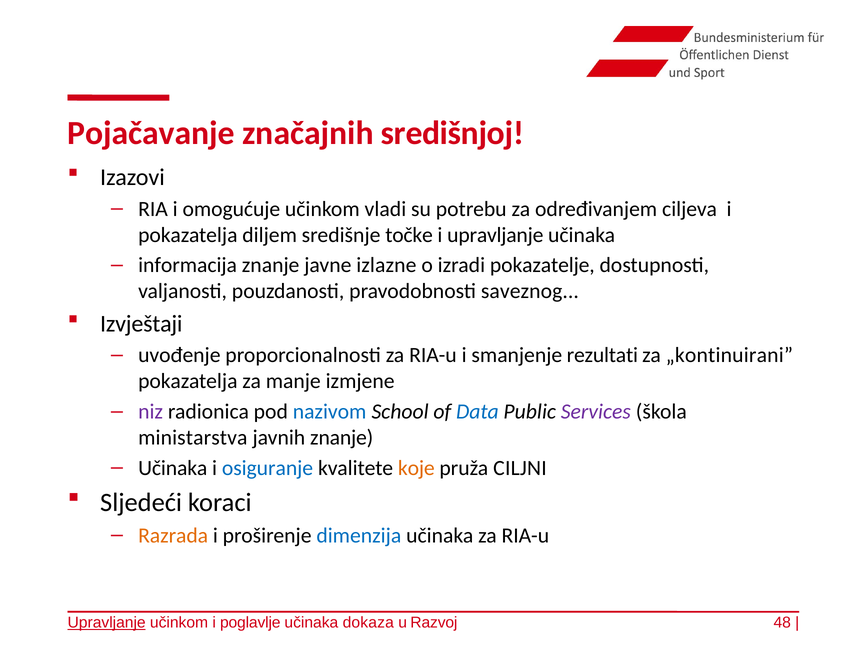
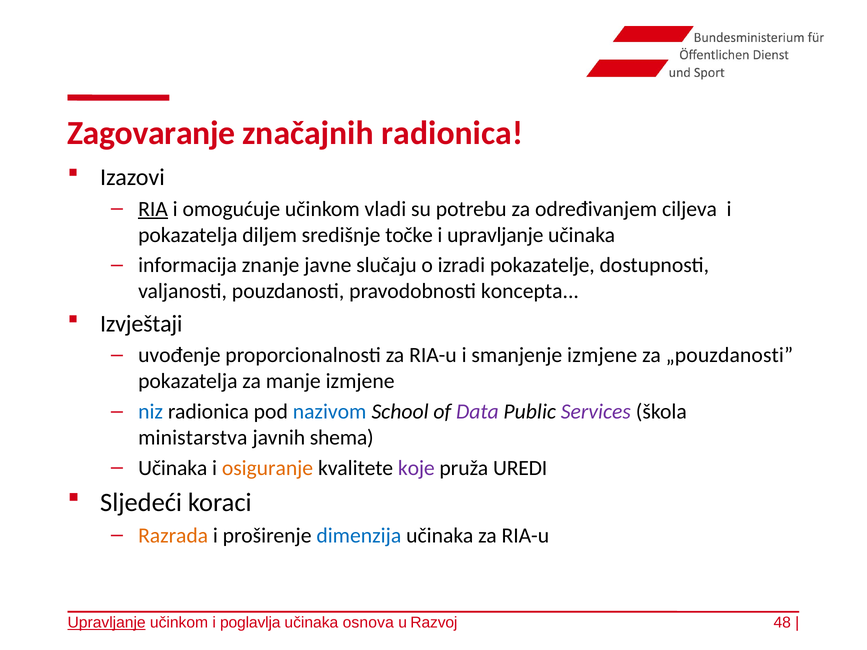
Pojačavanje: Pojačavanje -> Zagovaranje
značajnih središnjoj: središnjoj -> radionica
RIA underline: none -> present
izlazne: izlazne -> slučaju
saveznog: saveznog -> koncepta
smanjenje rezultati: rezultati -> izmjene
„kontinuirani: „kontinuirani -> „pouzdanosti
niz colour: purple -> blue
Data colour: blue -> purple
javnih znanje: znanje -> shema
osiguranje colour: blue -> orange
koje colour: orange -> purple
CILJNI: CILJNI -> UREDI
poglavlje: poglavlje -> poglavlja
dokaza: dokaza -> osnova
